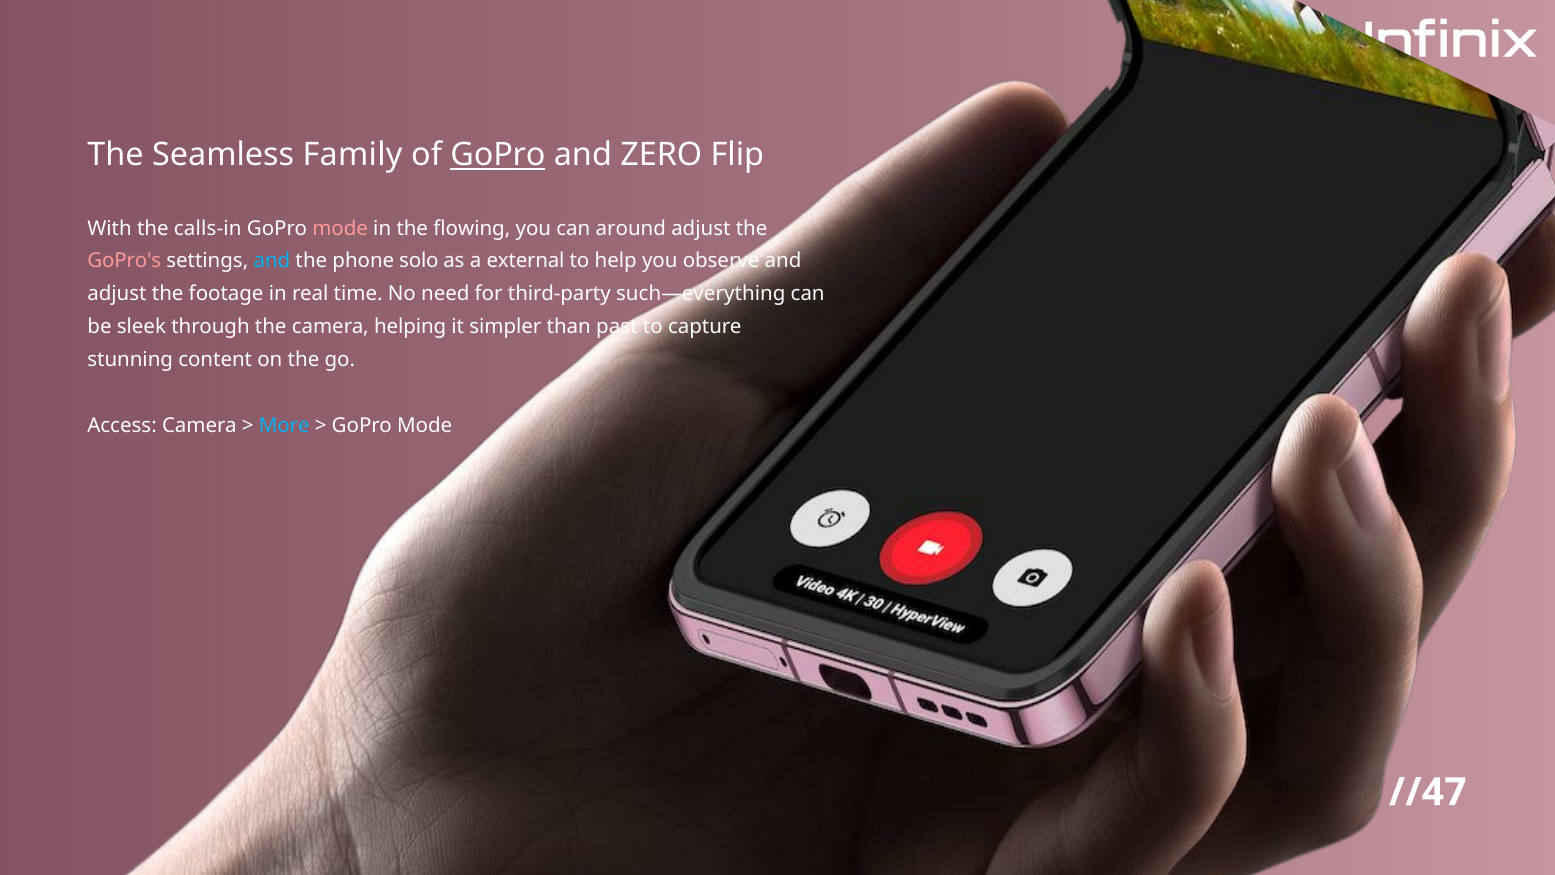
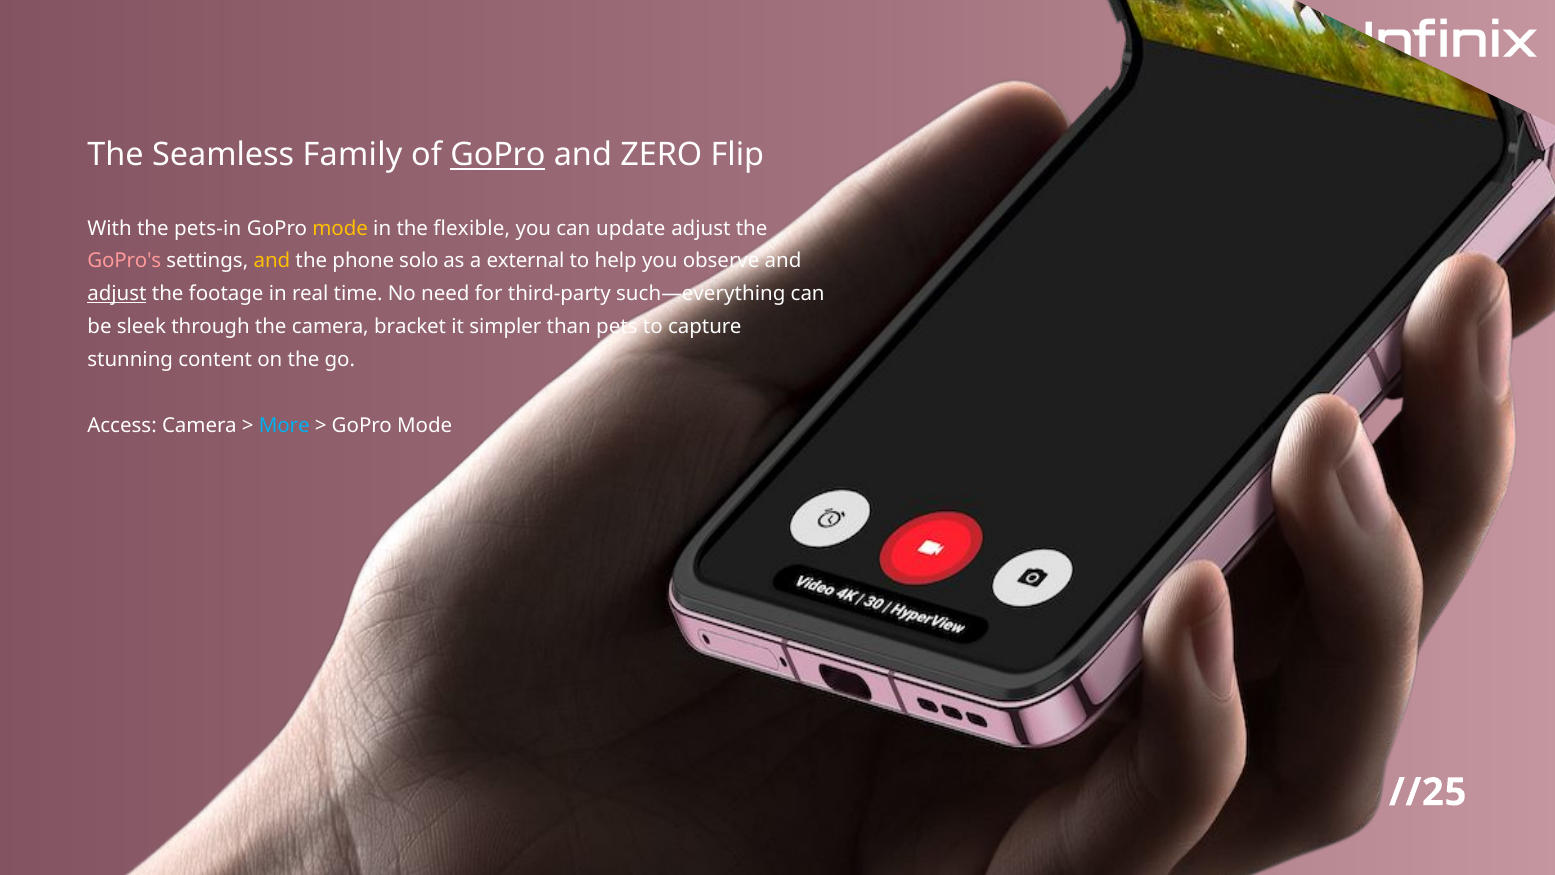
calls-in: calls-in -> pets-in
mode at (340, 228) colour: pink -> yellow
flowing: flowing -> flexible
around: around -> update
and at (272, 261) colour: light blue -> yellow
adjust at (117, 294) underline: none -> present
helping: helping -> bracket
past: past -> pets
//47: //47 -> //25
